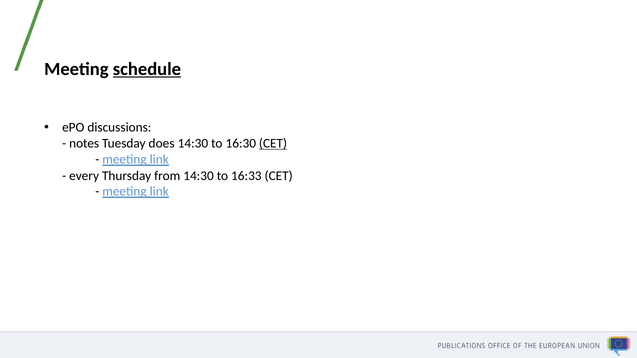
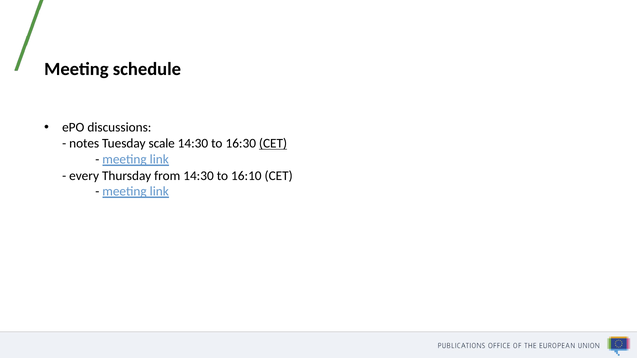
schedule underline: present -> none
does: does -> scale
16:33: 16:33 -> 16:10
